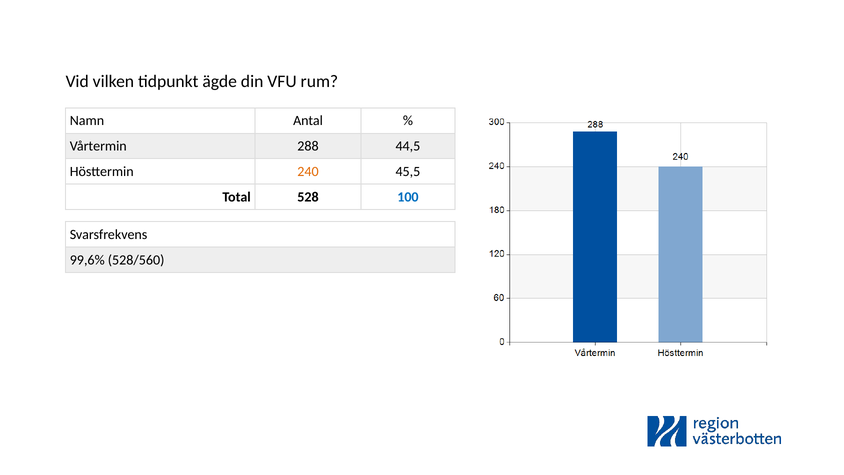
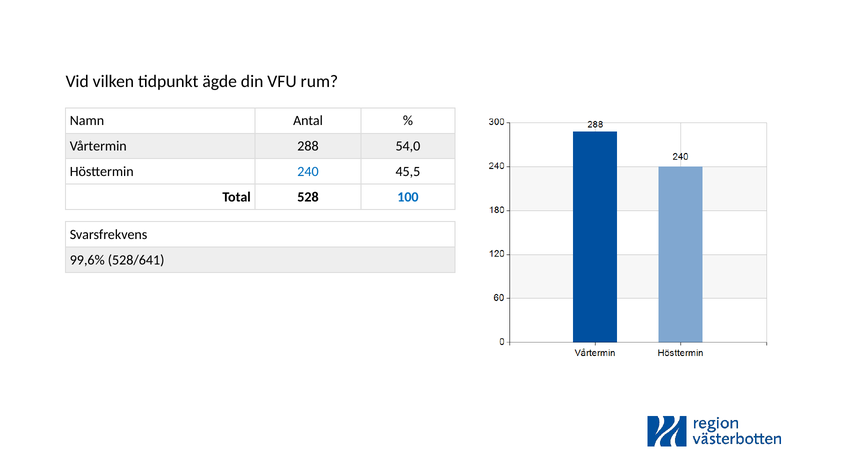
44,5: 44,5 -> 54,0
240 colour: orange -> blue
528/560: 528/560 -> 528/641
